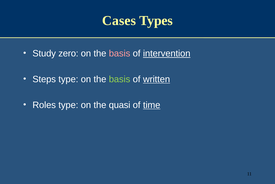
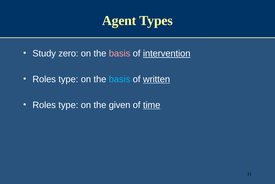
Cases: Cases -> Agent
Steps at (44, 79): Steps -> Roles
basis at (120, 79) colour: light green -> light blue
quasi: quasi -> given
